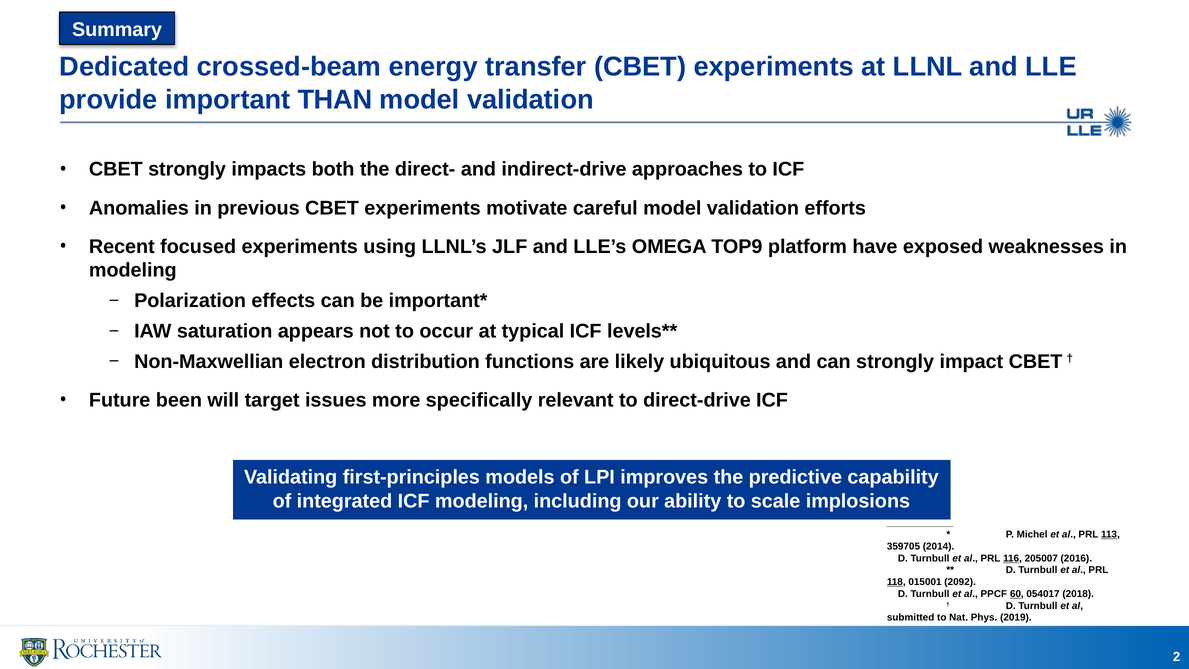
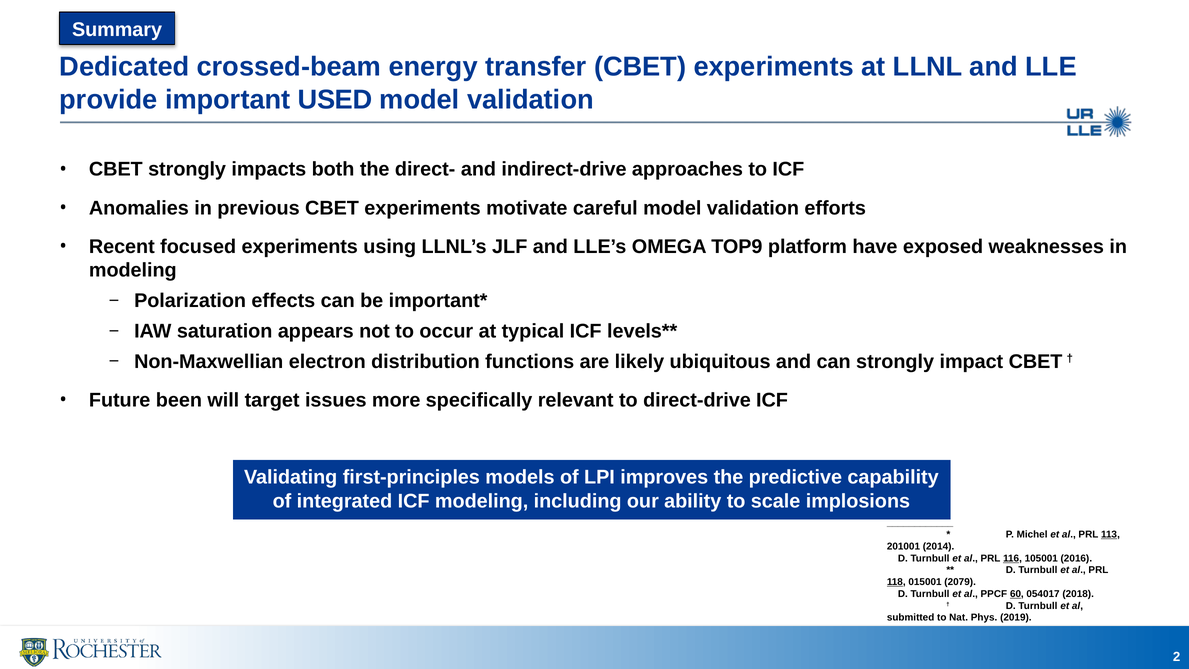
THAN: THAN -> USED
359705: 359705 -> 201001
205007: 205007 -> 105001
2092: 2092 -> 2079
